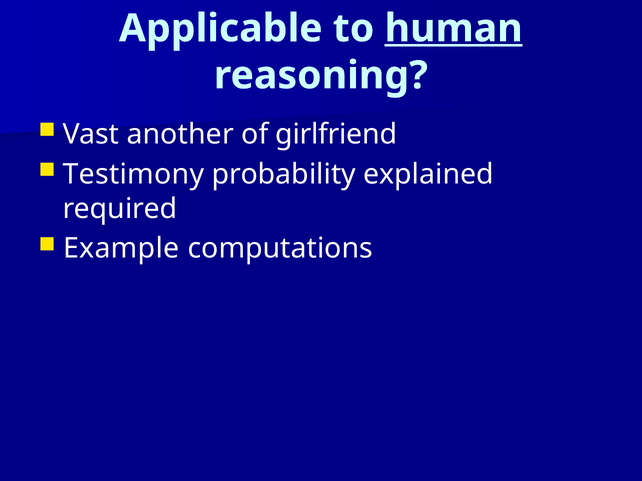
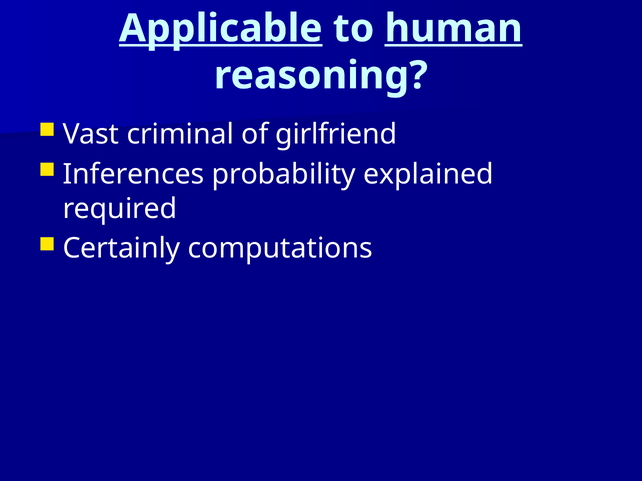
Applicable underline: none -> present
another: another -> criminal
Testimony: Testimony -> Inferences
Example: Example -> Certainly
